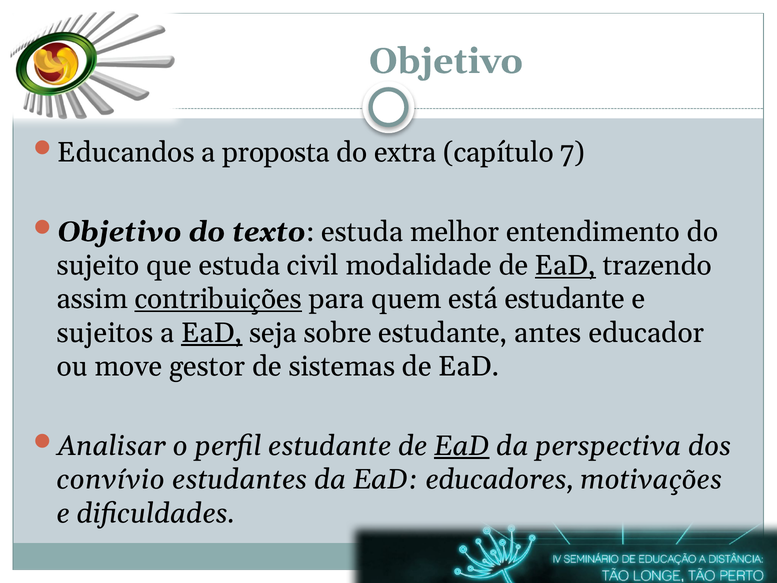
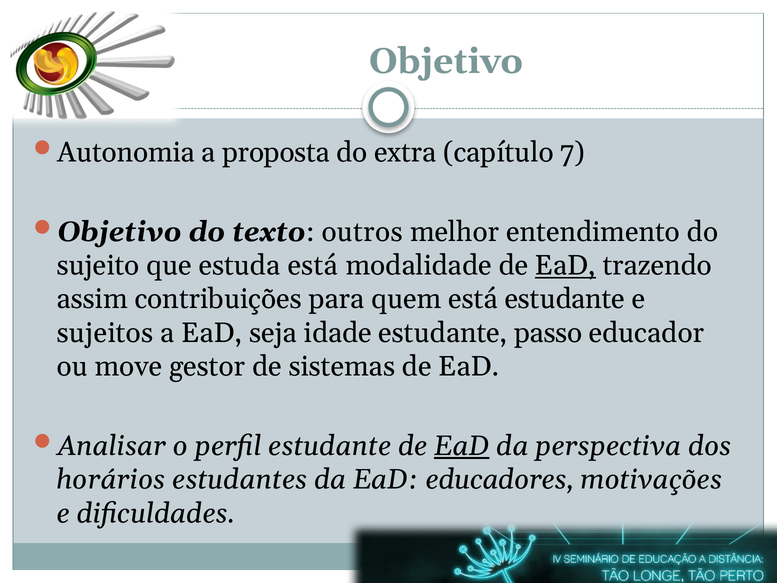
Educandos: Educandos -> Autonomia
estuda at (362, 232): estuda -> outros
estuda civil: civil -> está
contribuições underline: present -> none
EaD at (212, 333) underline: present -> none
sobre: sobre -> idade
antes: antes -> passo
convívio: convívio -> horários
